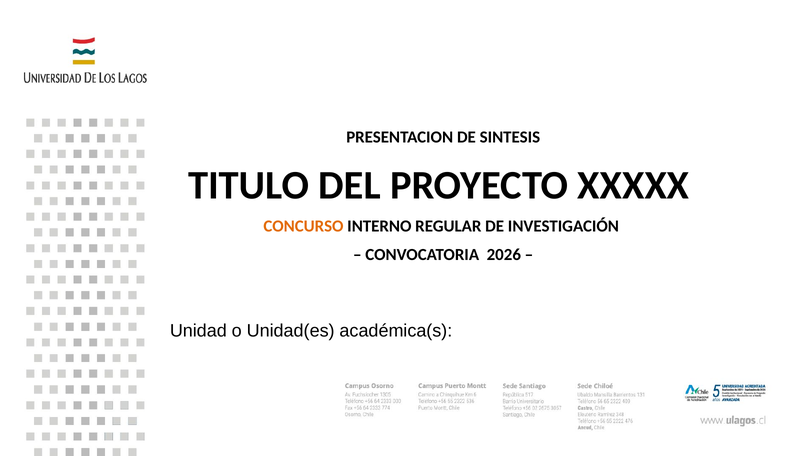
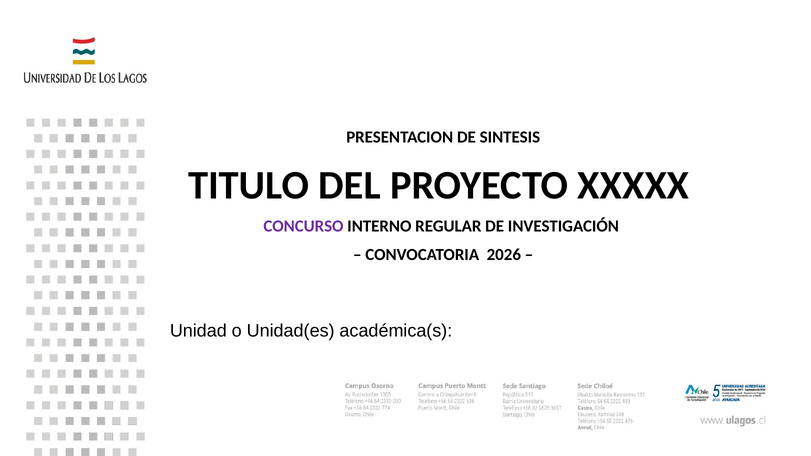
CONCURSO colour: orange -> purple
